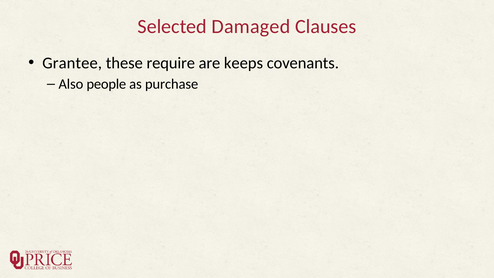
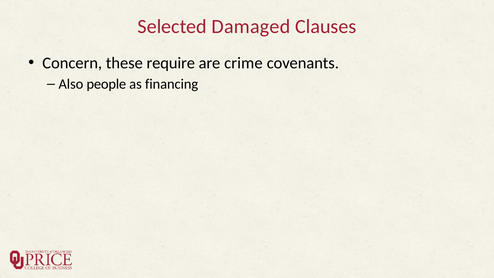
Grantee: Grantee -> Concern
keeps: keeps -> crime
purchase: purchase -> financing
